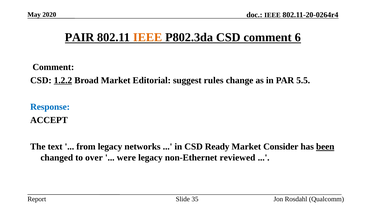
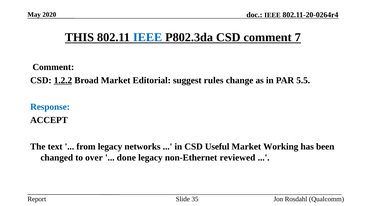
PAIR: PAIR -> THIS
IEEE at (148, 37) colour: orange -> blue
6: 6 -> 7
Ready: Ready -> Useful
Consider: Consider -> Working
been underline: present -> none
were: were -> done
